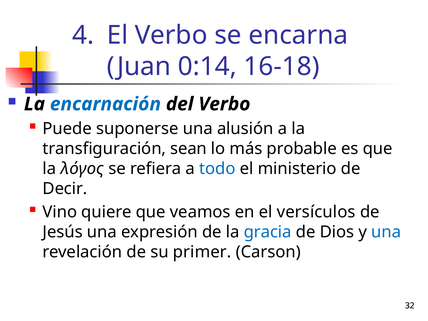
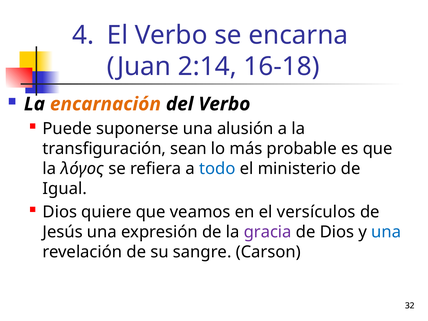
0:14: 0:14 -> 2:14
encarnación colour: blue -> orange
Decir: Decir -> Igual
Vino at (60, 212): Vino -> Dios
gracia colour: blue -> purple
primer: primer -> sangre
